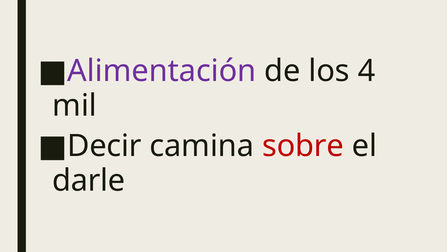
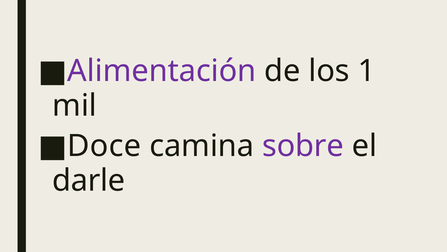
4: 4 -> 1
Decir: Decir -> Doce
sobre colour: red -> purple
